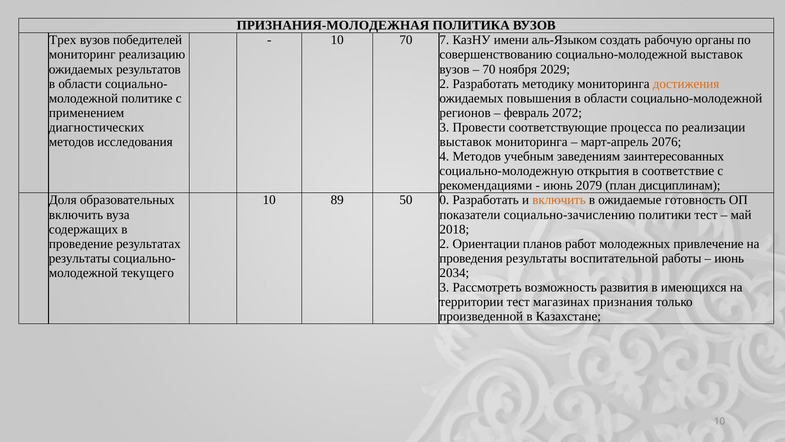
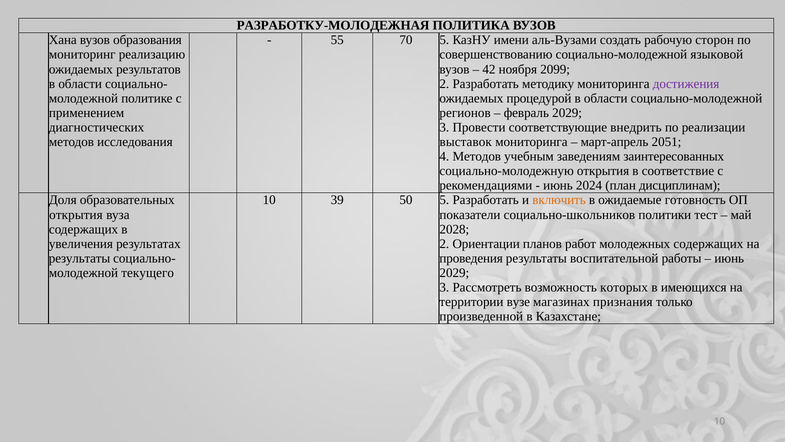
ПРИЗНАНИЯ-МОЛОДЕЖНАЯ: ПРИЗНАНИЯ-МОЛОДЕЖНАЯ -> РАЗРАБОТКУ-МОЛОДЕЖНАЯ
Трех: Трех -> Хана
победителей: победителей -> образования
10 at (337, 40): 10 -> 55
70 7: 7 -> 5
аль-Языком: аль-Языком -> аль-Вузами
органы: органы -> сторон
социально-молодежной выставок: выставок -> языковой
70 at (489, 69): 70 -> 42
2029: 2029 -> 2099
достижения colour: orange -> purple
повышения: повышения -> процедурой
февраль 2072: 2072 -> 2029
процесса: процесса -> внедрить
2076: 2076 -> 2051
2079: 2079 -> 2024
89: 89 -> 39
50 0: 0 -> 5
включить at (76, 214): включить -> открытия
социально-зачислению: социально-зачислению -> социально-школьников
2018: 2018 -> 2028
проведение: проведение -> увеличения
молодежных привлечение: привлечение -> содержащих
2034 at (454, 273): 2034 -> 2029
развития: развития -> которых
территории тест: тест -> вузе
